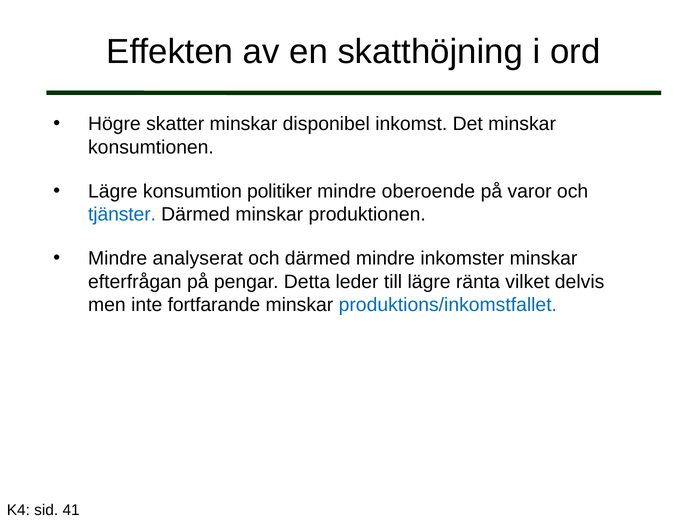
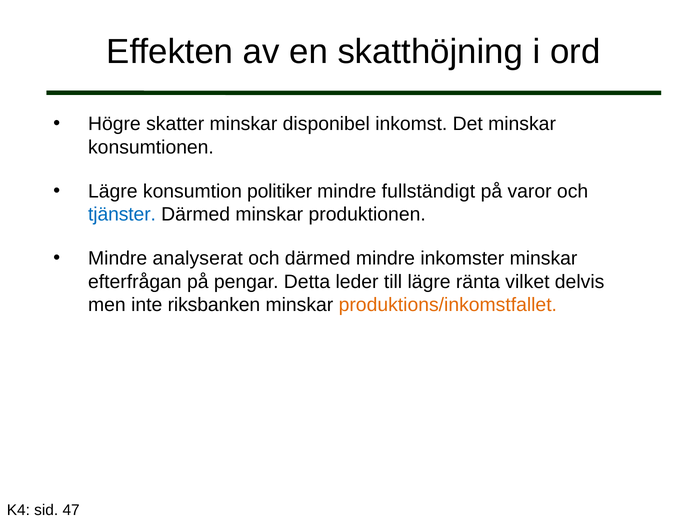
oberoende: oberoende -> fullständigt
fortfarande: fortfarande -> riksbanken
produktions/inkomstfallet colour: blue -> orange
41: 41 -> 47
